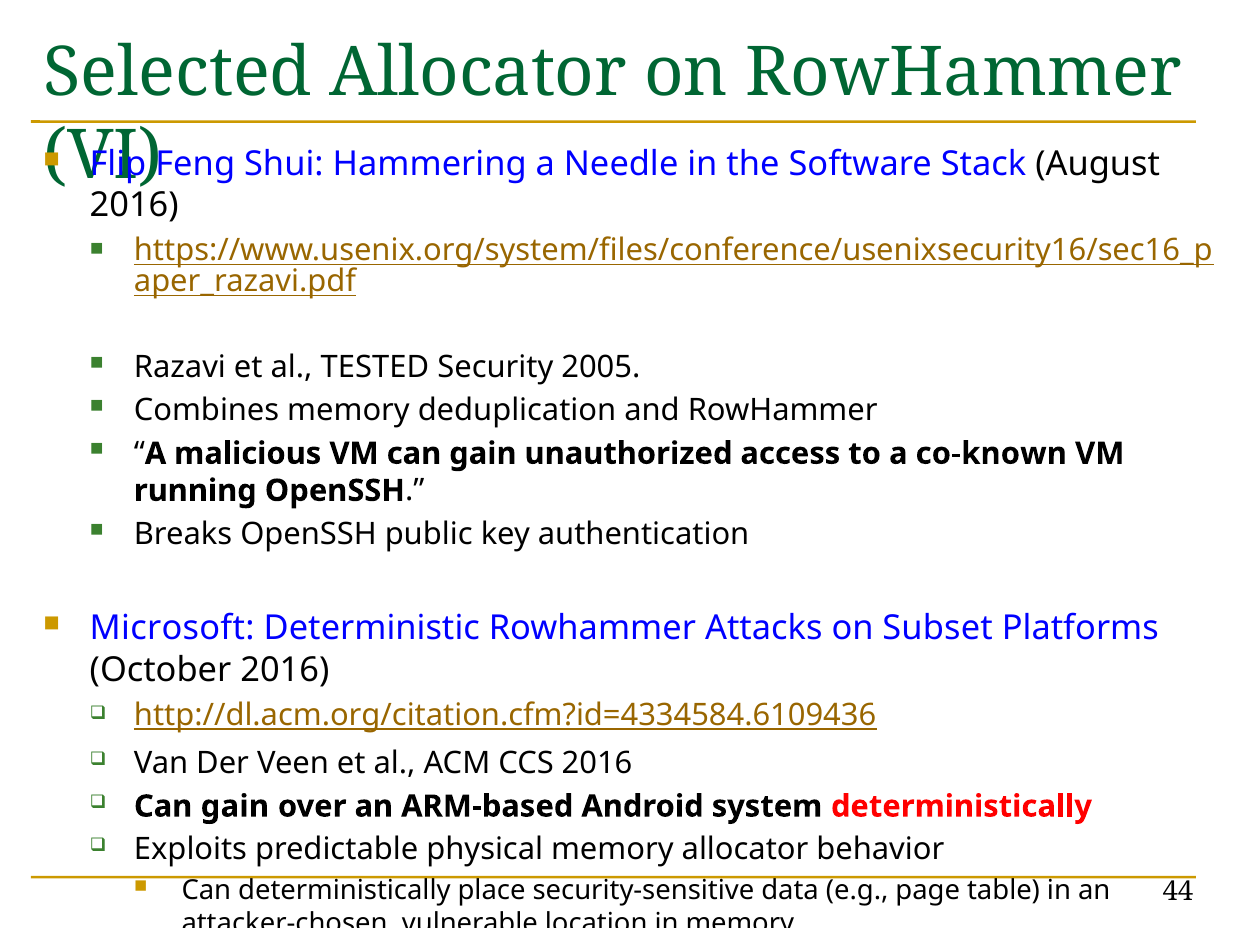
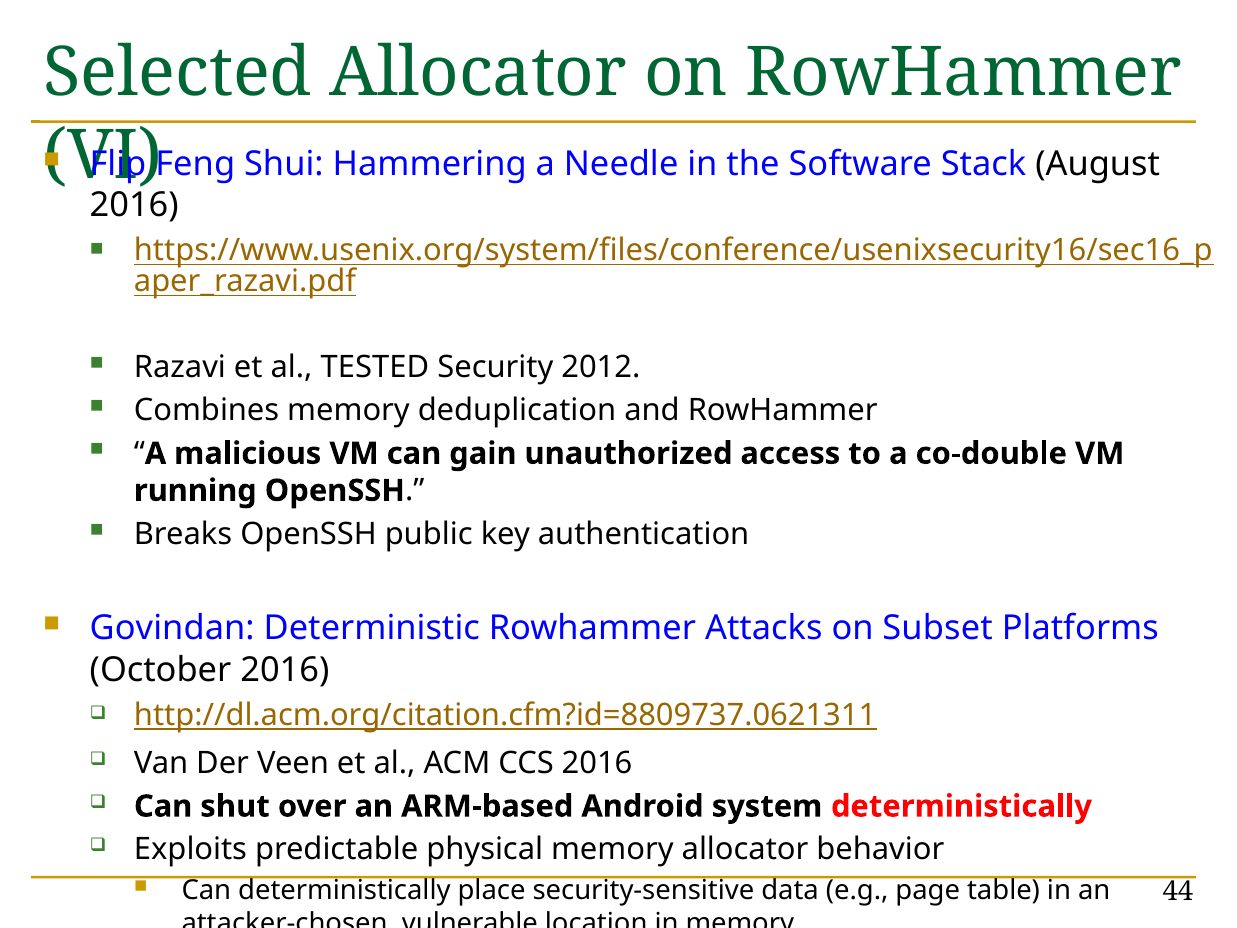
2005: 2005 -> 2012
co-known: co-known -> co-double
Microsoft: Microsoft -> Govindan
http://dl.acm.org/citation.cfm?id=4334584.6109436: http://dl.acm.org/citation.cfm?id=4334584.6109436 -> http://dl.acm.org/citation.cfm?id=8809737.0621311
gain at (235, 806): gain -> shut
